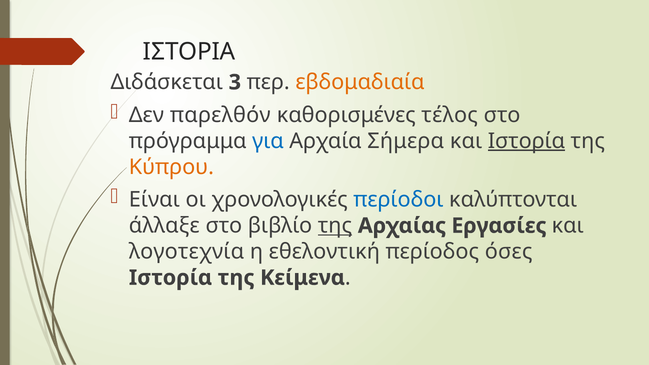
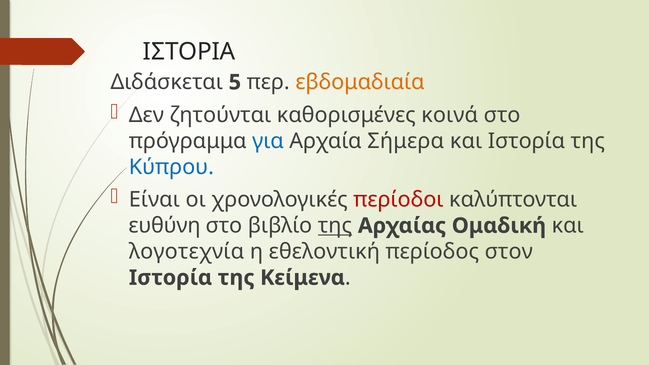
3: 3 -> 5
παρελθόν: παρελθόν -> ζητούνται
τέλος: τέλος -> κοινά
Ιστορία at (526, 141) underline: present -> none
Κύπρου colour: orange -> blue
περίοδοι colour: blue -> red
άλλαξε: άλλαξε -> ευθύνη
Εργασίες: Εργασίες -> Ομαδική
όσες: όσες -> στον
